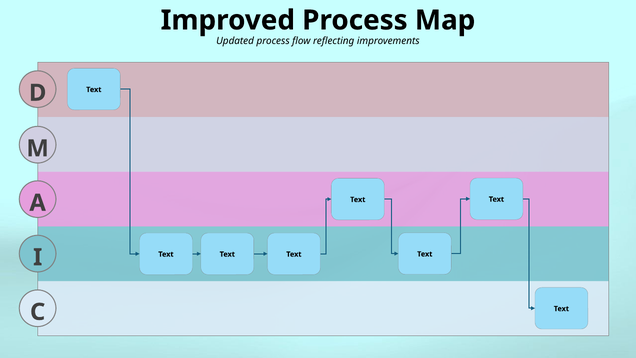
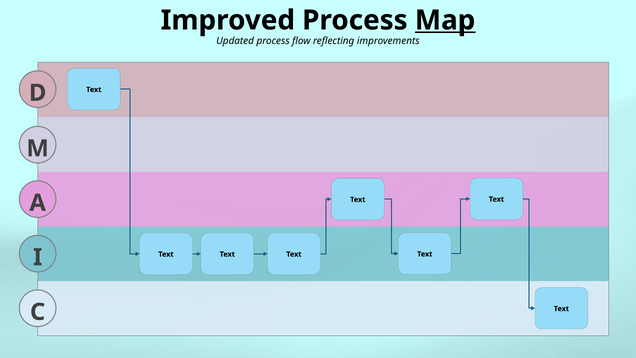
Map underline: none -> present
